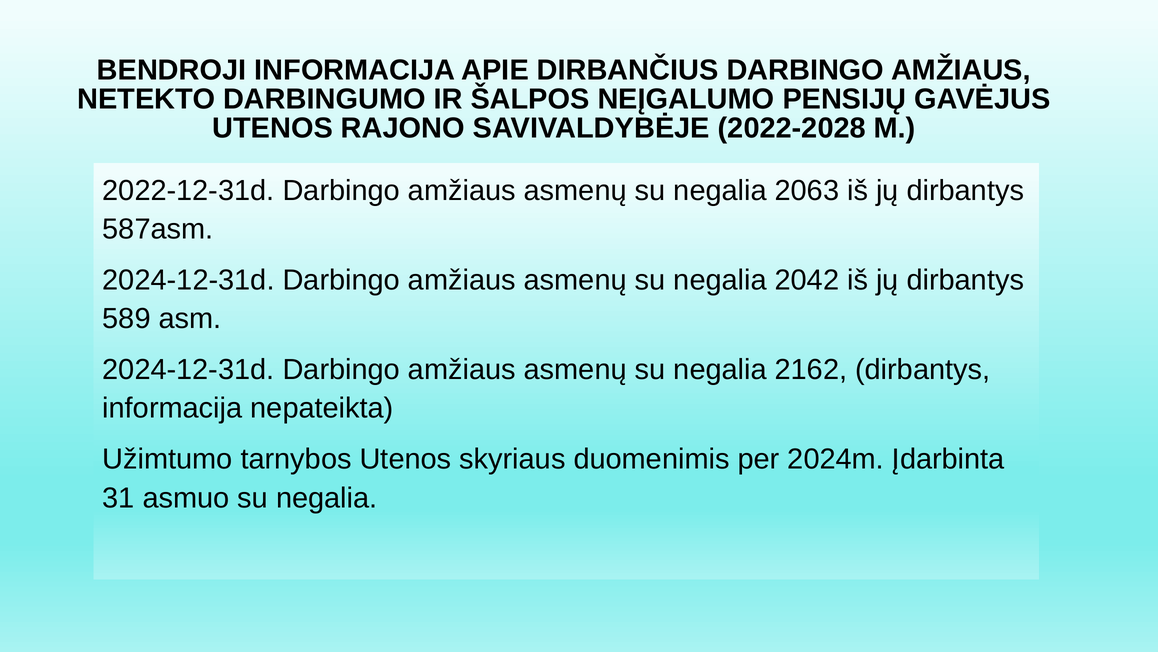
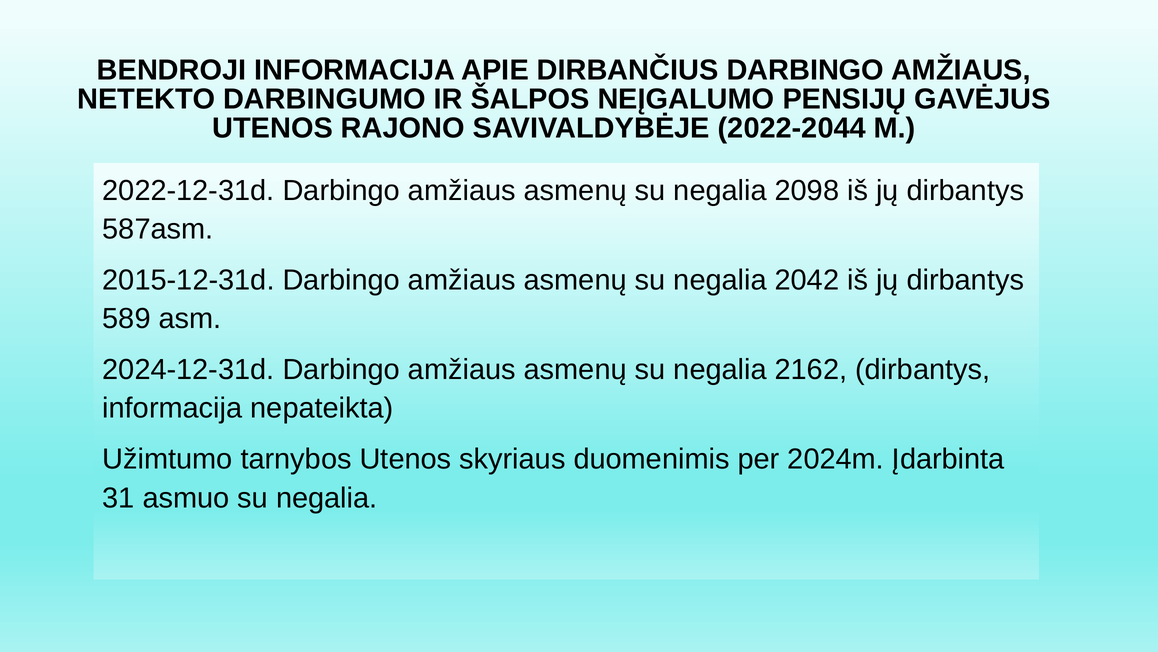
2022-2028: 2022-2028 -> 2022-2044
2063: 2063 -> 2098
2024-12-31d at (188, 280): 2024-12-31d -> 2015-12-31d
